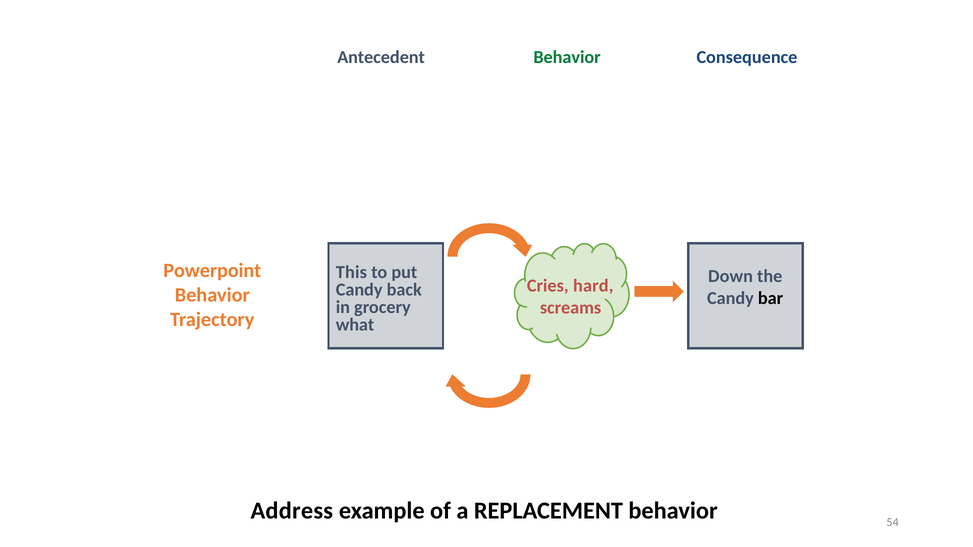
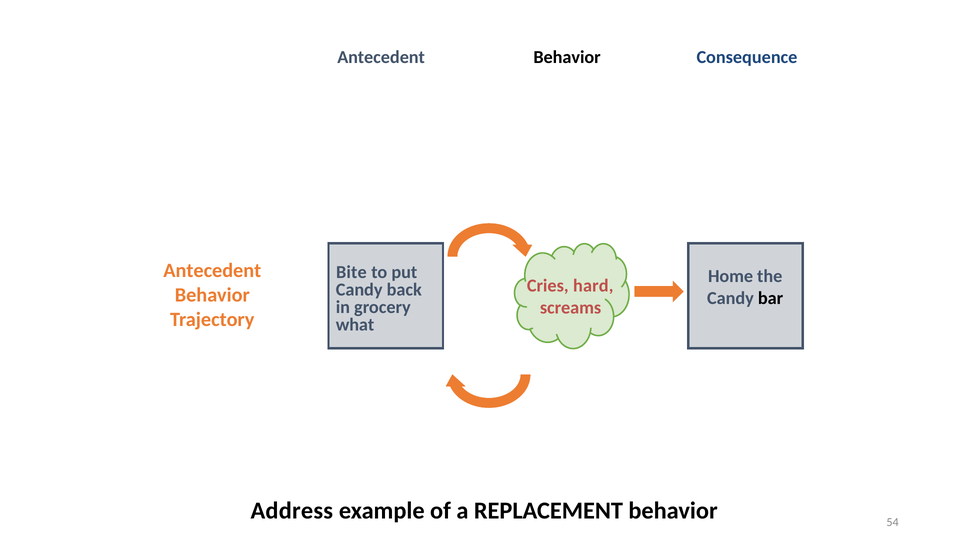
Behavior at (567, 57) colour: green -> black
Powerpoint at (212, 271): Powerpoint -> Antecedent
This: This -> Bite
Down: Down -> Home
